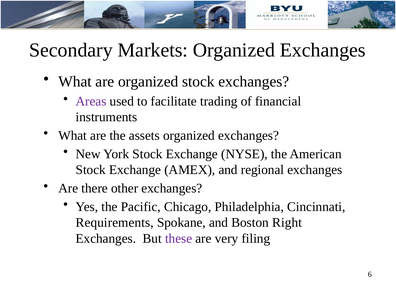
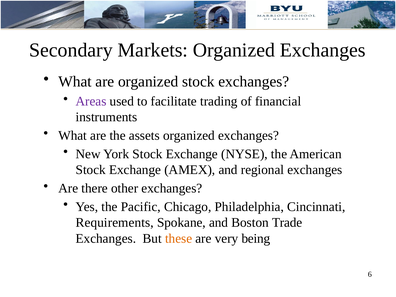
Right: Right -> Trade
these colour: purple -> orange
filing: filing -> being
